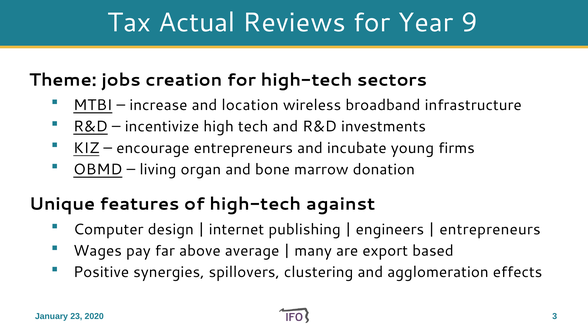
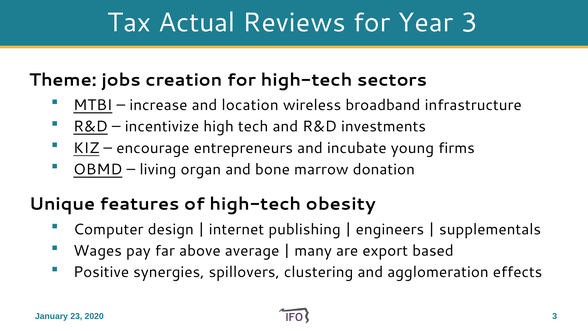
Year 9: 9 -> 3
against: against -> obesity
entrepreneurs at (490, 229): entrepreneurs -> supplementals
